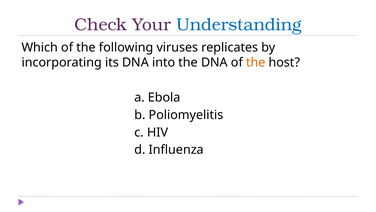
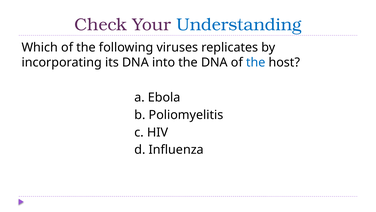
the at (256, 62) colour: orange -> blue
